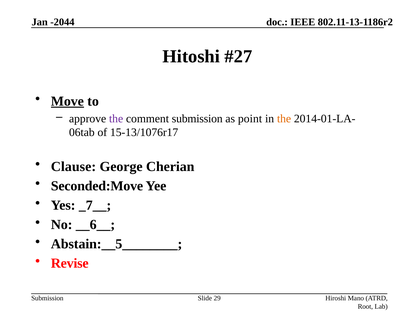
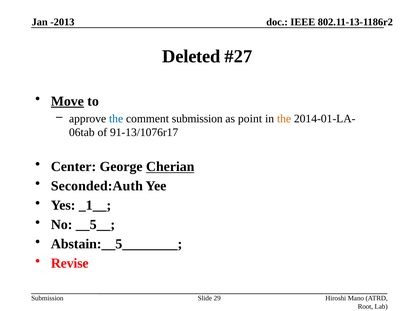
-2044: -2044 -> -2013
Hitoshi: Hitoshi -> Deleted
the at (116, 119) colour: purple -> blue
15-13/1076r17: 15-13/1076r17 -> 91-13/1076r17
Clause: Clause -> Center
Cherian underline: none -> present
Seconded:Move: Seconded:Move -> Seconded:Auth
_7__: _7__ -> _1__
__6__: __6__ -> __5__
